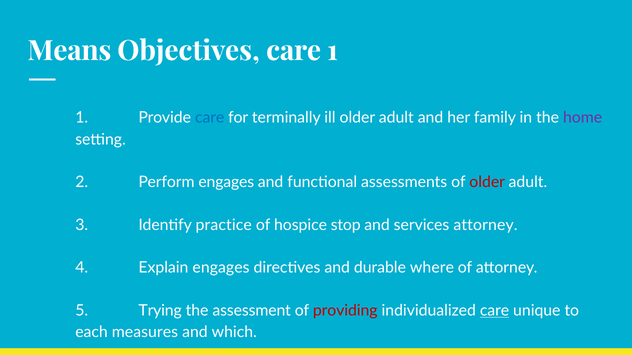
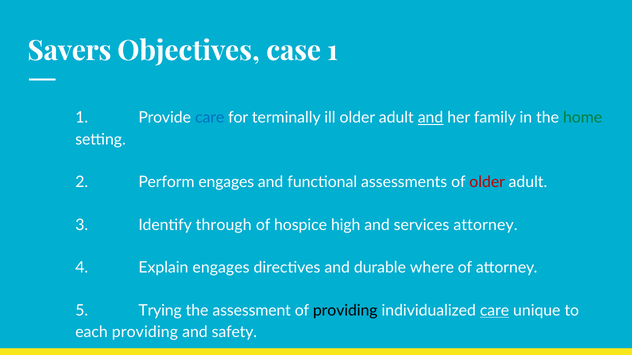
Means: Means -> Savers
Objectives care: care -> case
and at (431, 118) underline: none -> present
home colour: purple -> green
practice: practice -> through
stop: stop -> high
providing at (345, 311) colour: red -> black
each measures: measures -> providing
which: which -> safety
